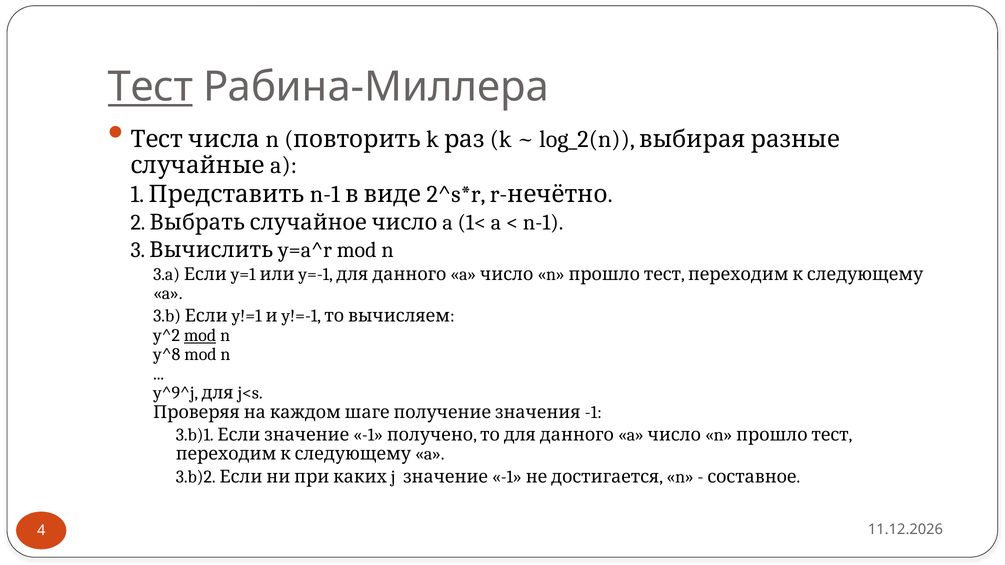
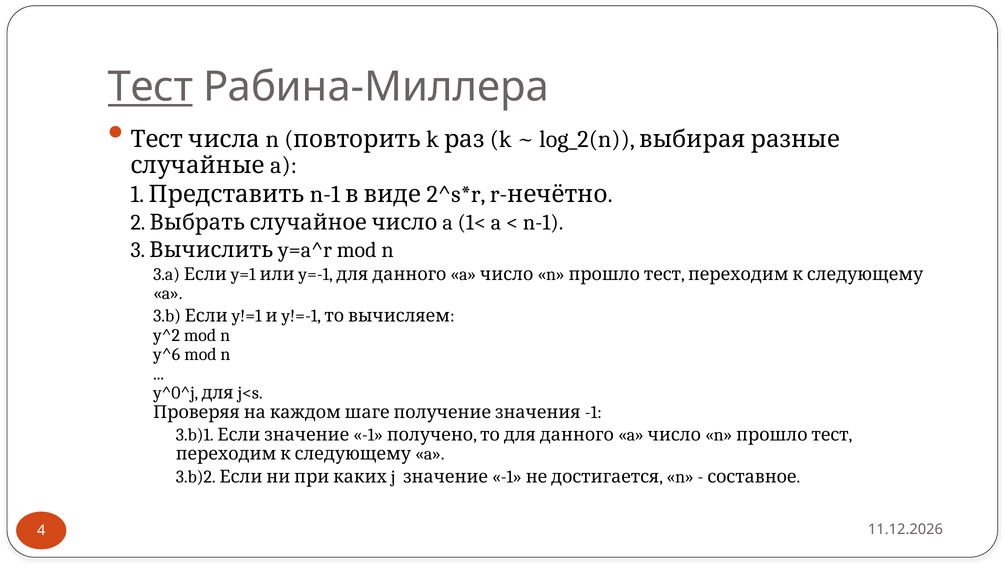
mod at (200, 336) underline: present -> none
y^8: y^8 -> y^6
y^9^j: y^9^j -> y^0^j
